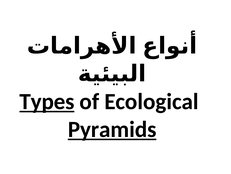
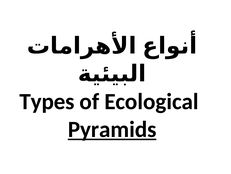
Types underline: present -> none
